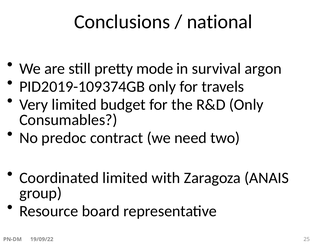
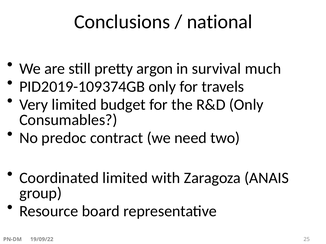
mode: mode -> argon
argon: argon -> much
